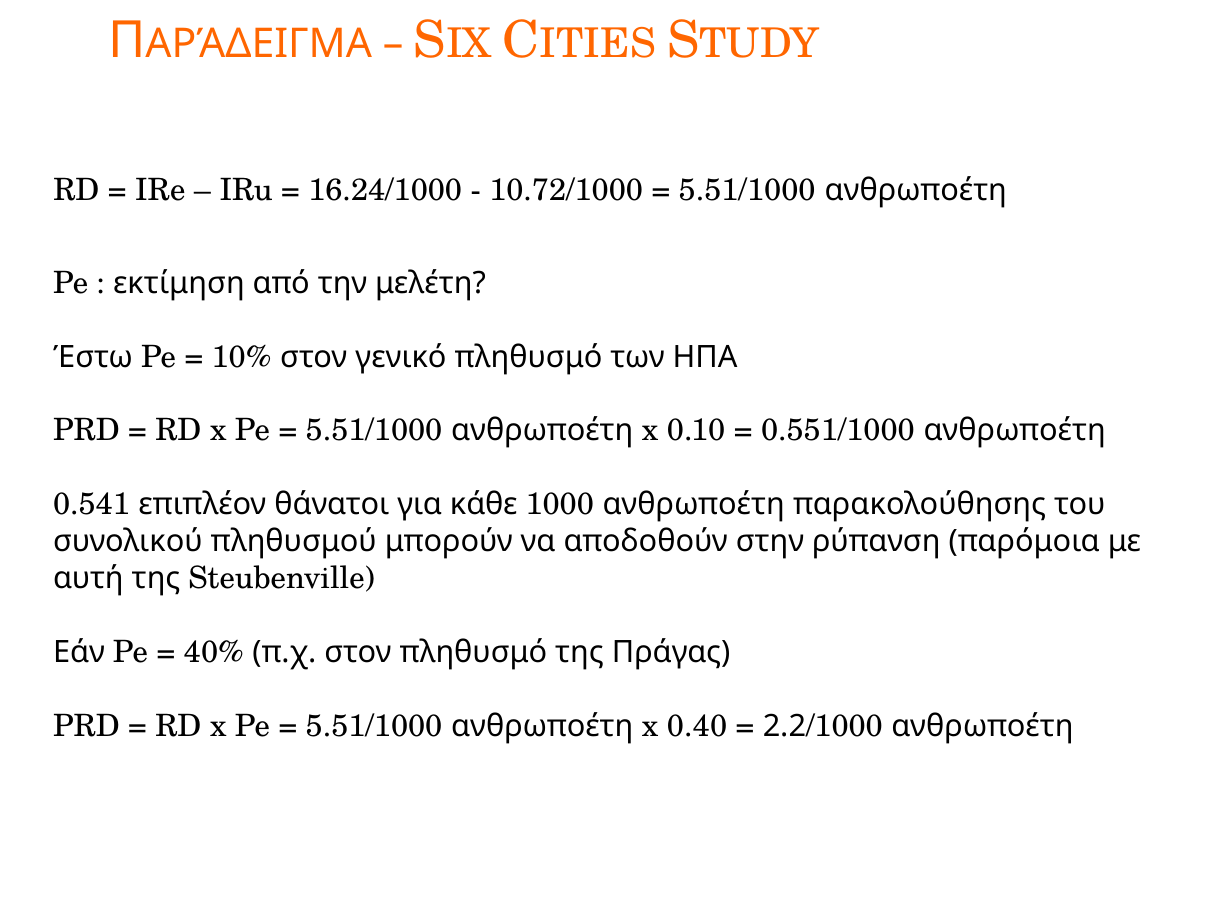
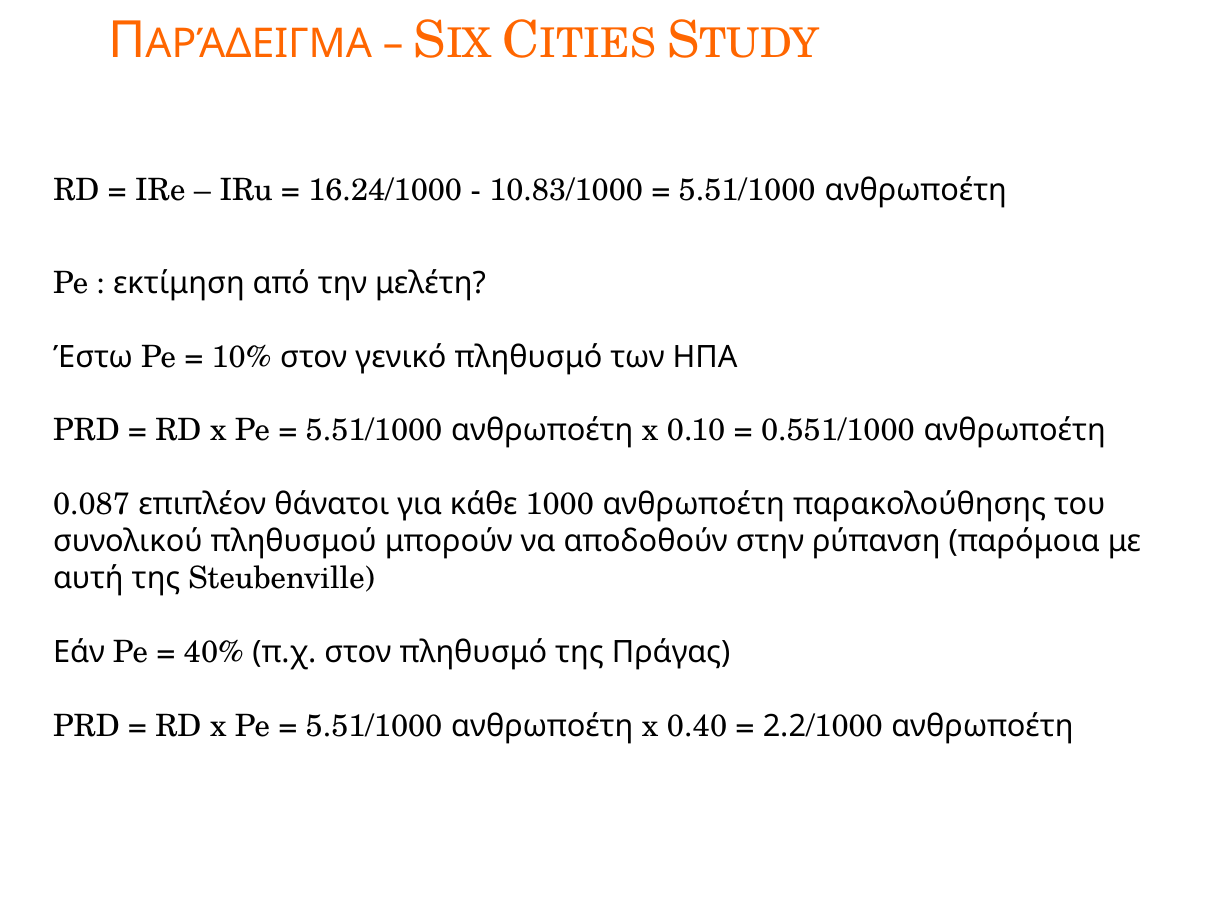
10.72/1000: 10.72/1000 -> 10.83/1000
0.541: 0.541 -> 0.087
